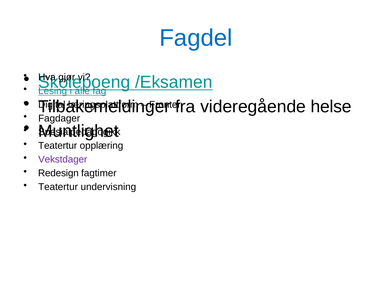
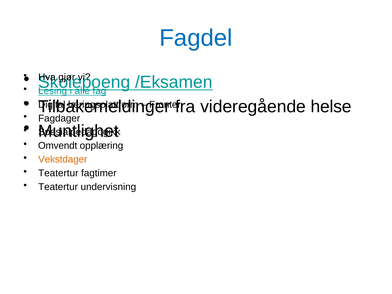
Teatertur at (58, 146): Teatertur -> Omvendt
Vekstdager colour: purple -> orange
Redesign at (58, 173): Redesign -> Teatertur
